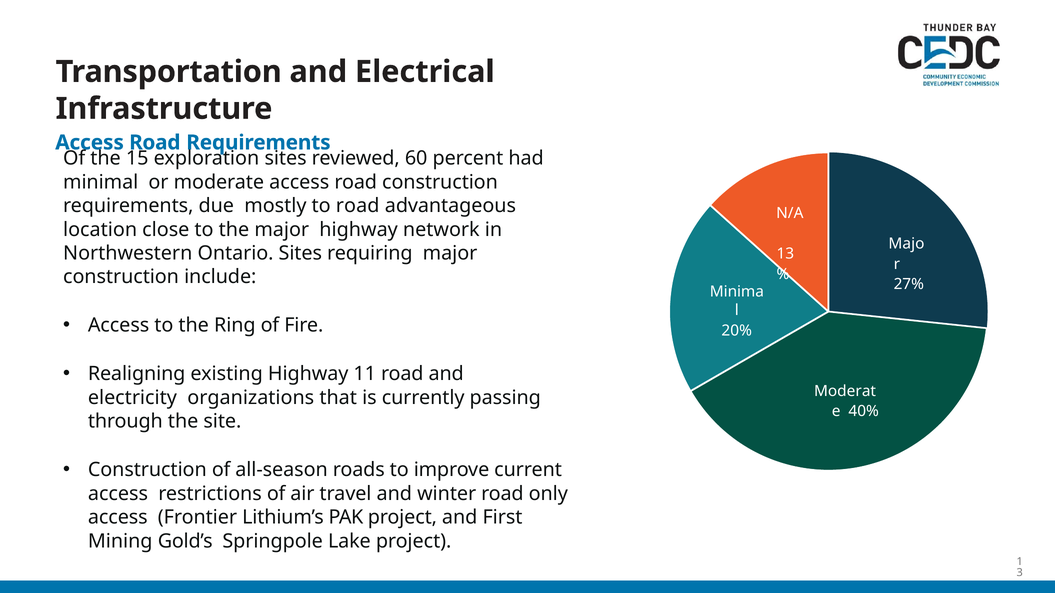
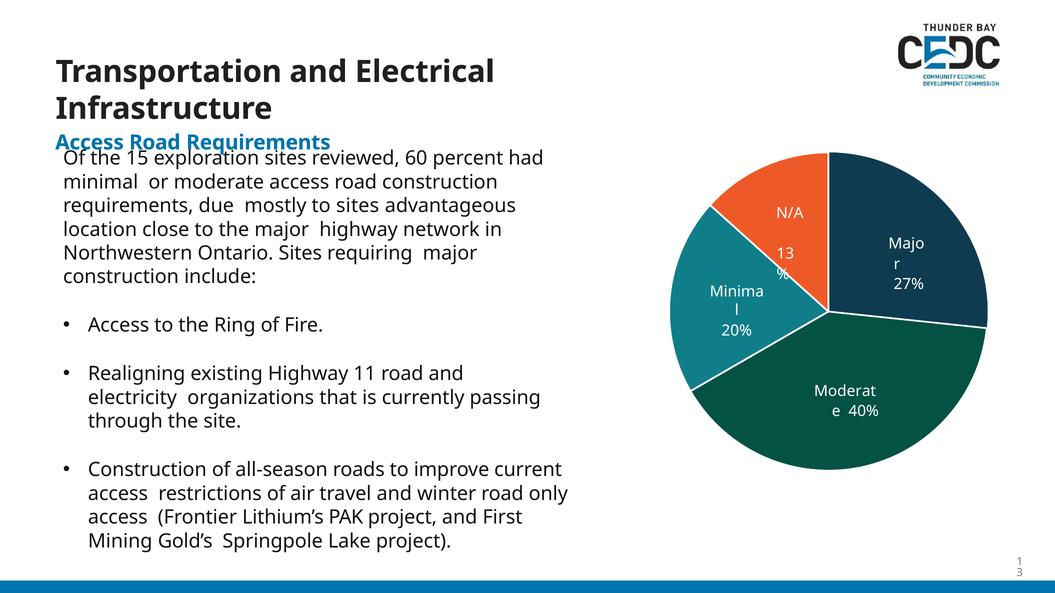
to road: road -> sites
